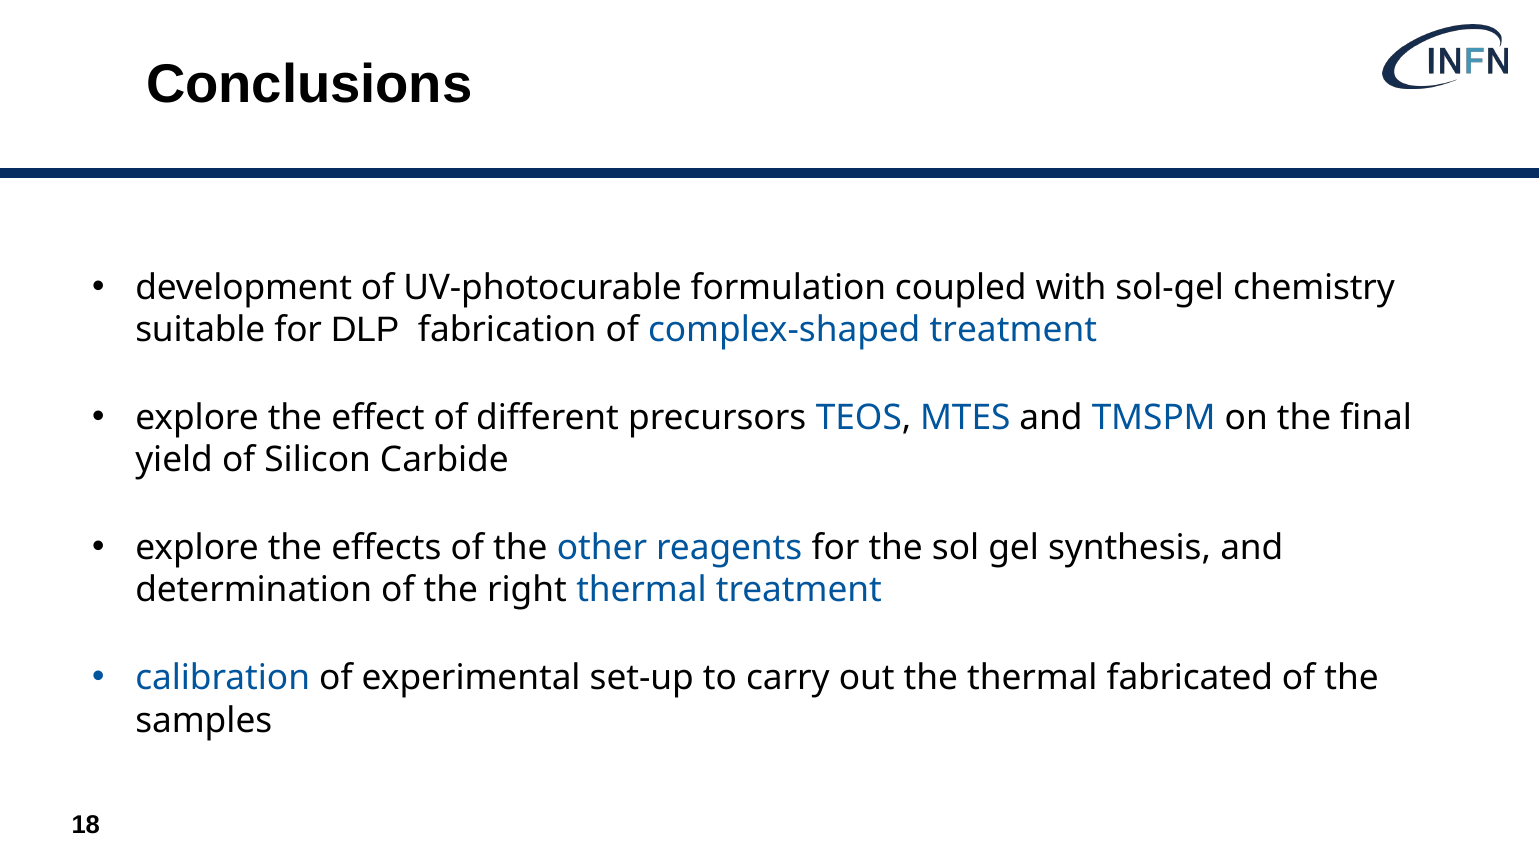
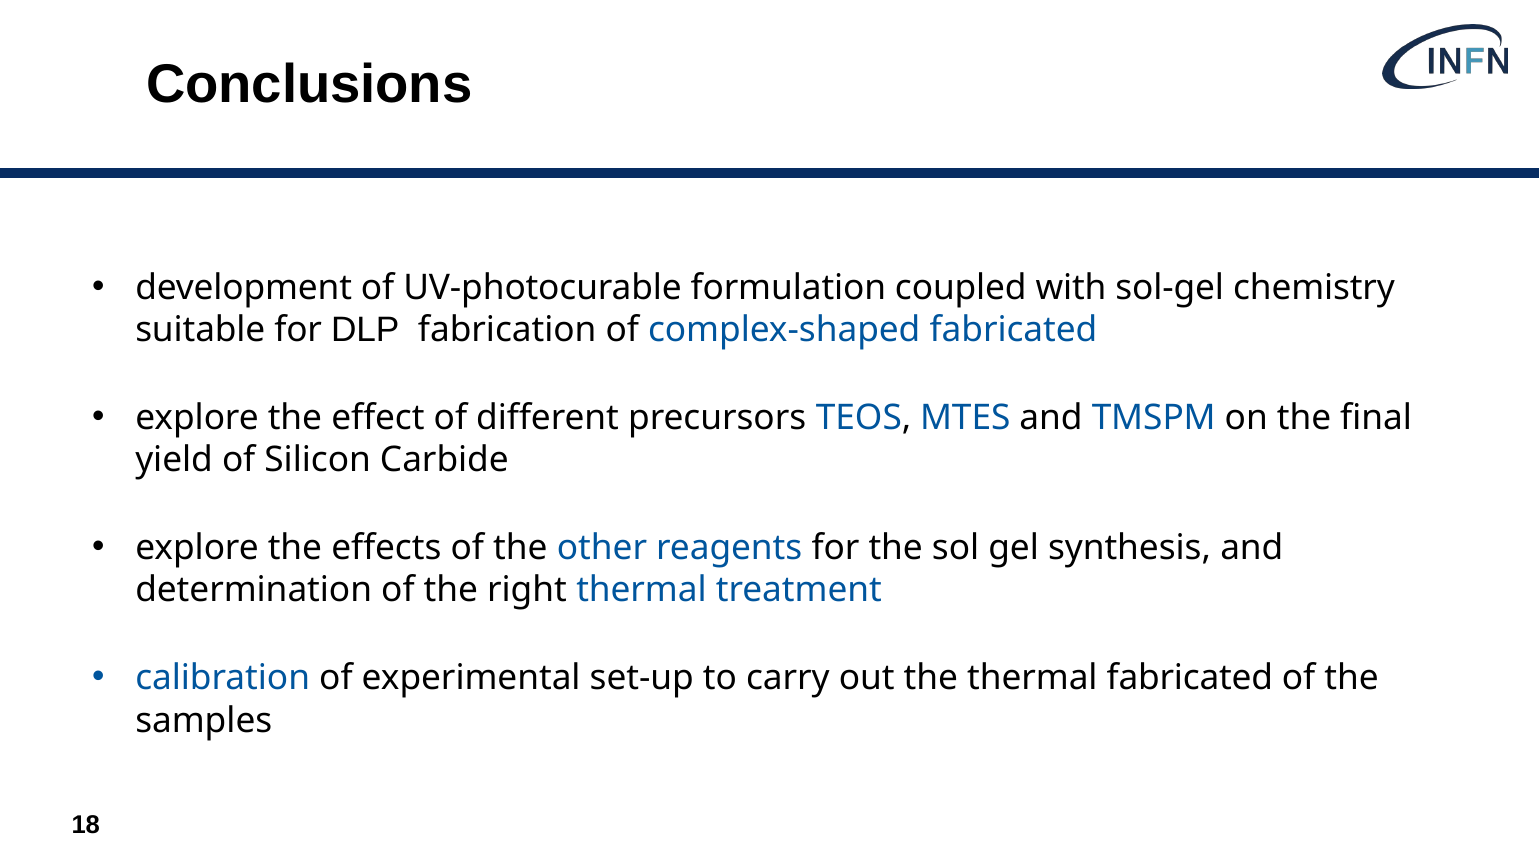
complex-shaped treatment: treatment -> fabricated
